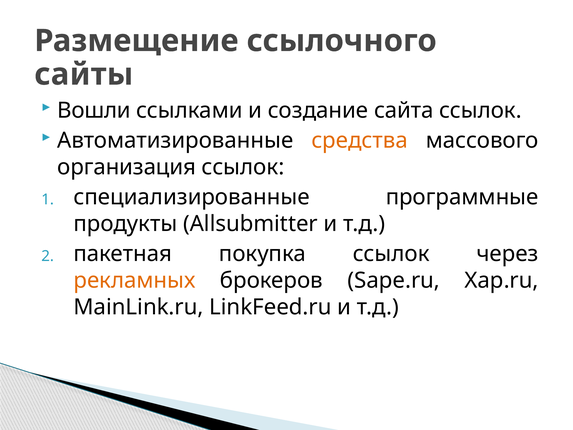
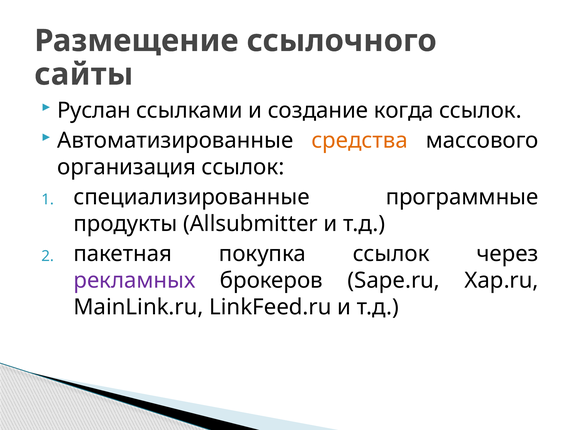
Вошли: Вошли -> Руслан
сайта: сайта -> когда
рекламных colour: orange -> purple
